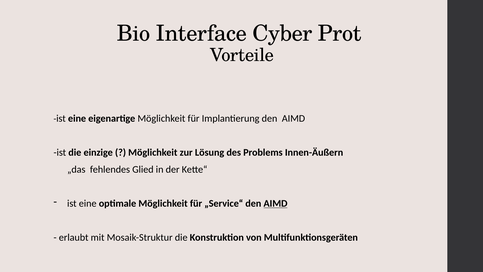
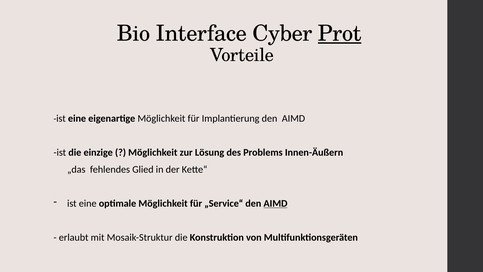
Prot underline: none -> present
